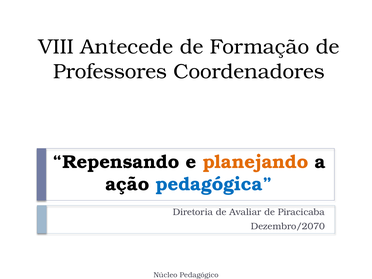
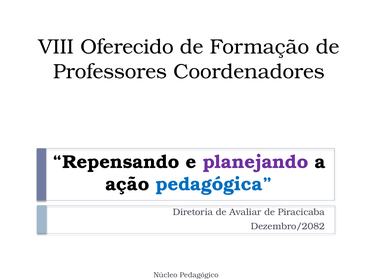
Antecede: Antecede -> Oferecido
planejando colour: orange -> purple
Dezembro/2070: Dezembro/2070 -> Dezembro/2082
